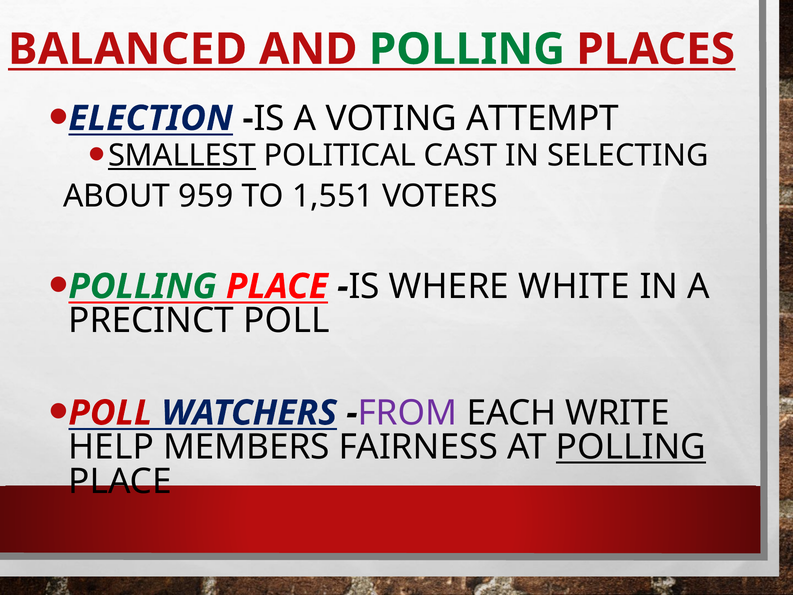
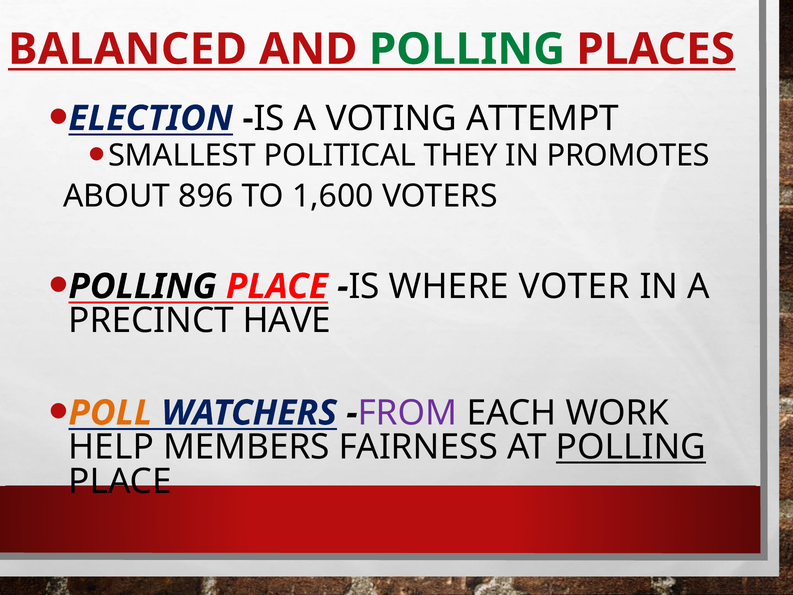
SMALLEST underline: present -> none
CAST: CAST -> THEY
SELECTING: SELECTING -> PROMOTES
959: 959 -> 896
1,551: 1,551 -> 1,600
POLLING at (143, 286) colour: green -> black
WHITE: WHITE -> VOTER
PRECINCT POLL: POLL -> HAVE
POLL at (110, 413) colour: red -> orange
WRITE: WRITE -> WORK
